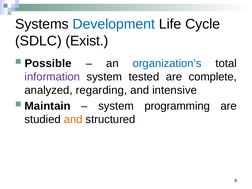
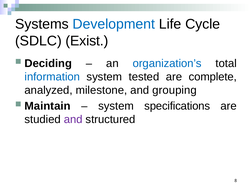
Possible: Possible -> Deciding
information colour: purple -> blue
regarding: regarding -> milestone
intensive: intensive -> grouping
programming: programming -> specifications
and at (73, 119) colour: orange -> purple
